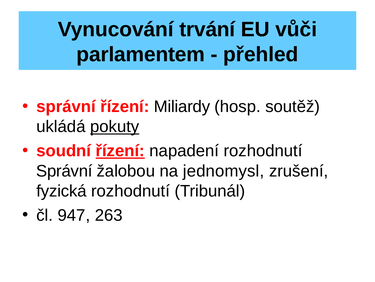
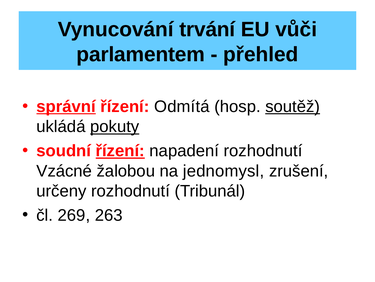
správní at (66, 106) underline: none -> present
Miliardy: Miliardy -> Odmítá
soutěž underline: none -> present
Správní at (64, 171): Správní -> Vzácné
fyzická: fyzická -> určeny
947: 947 -> 269
